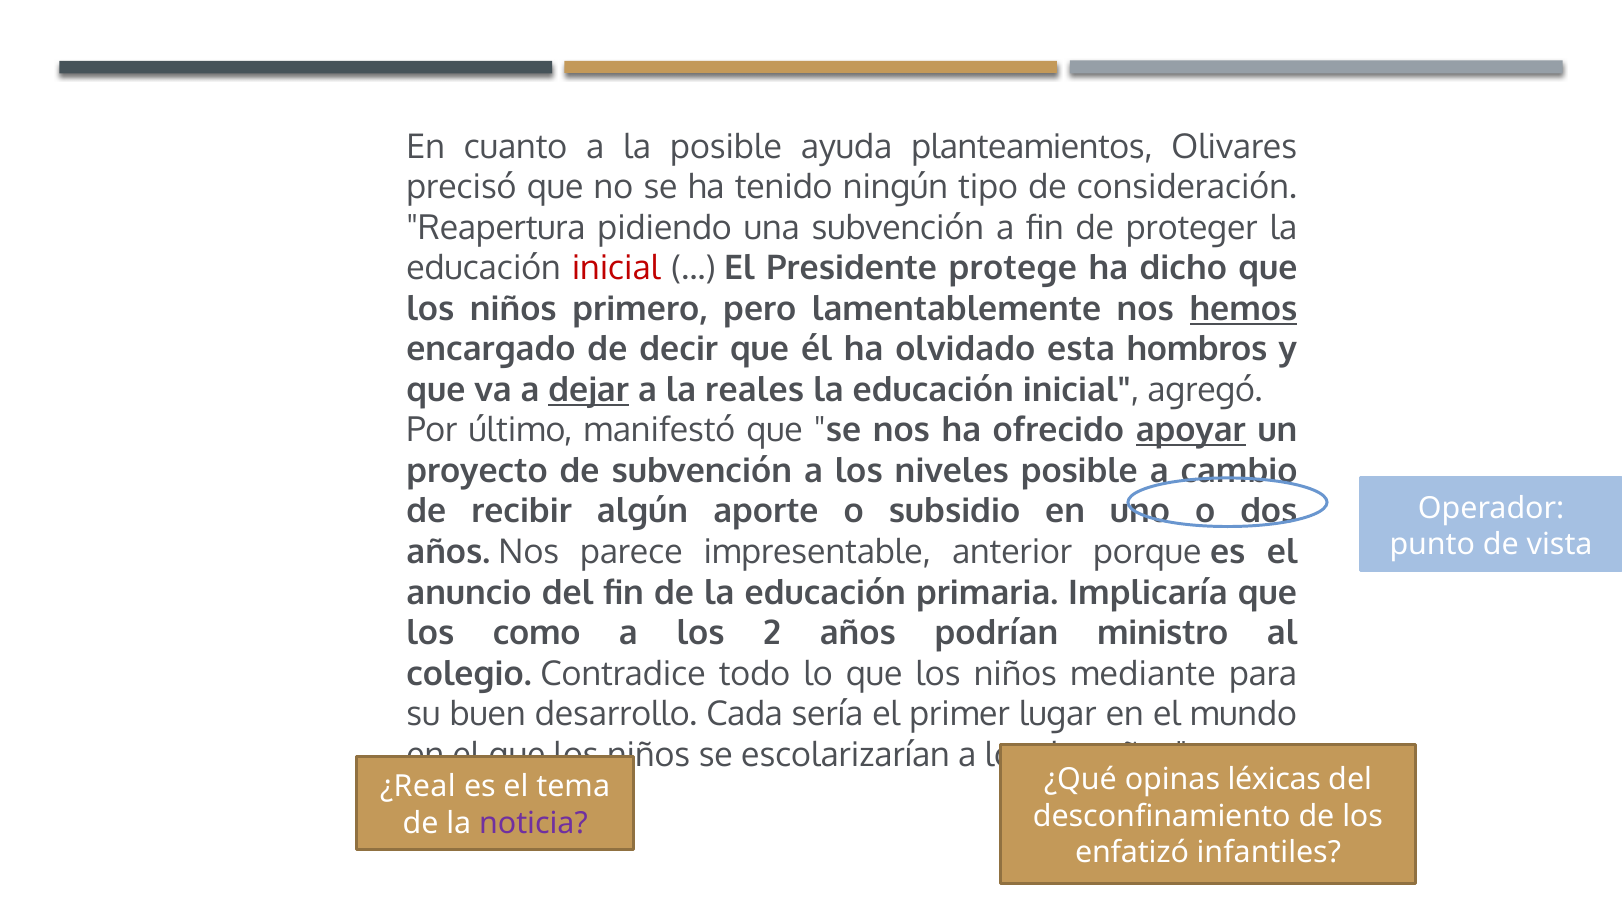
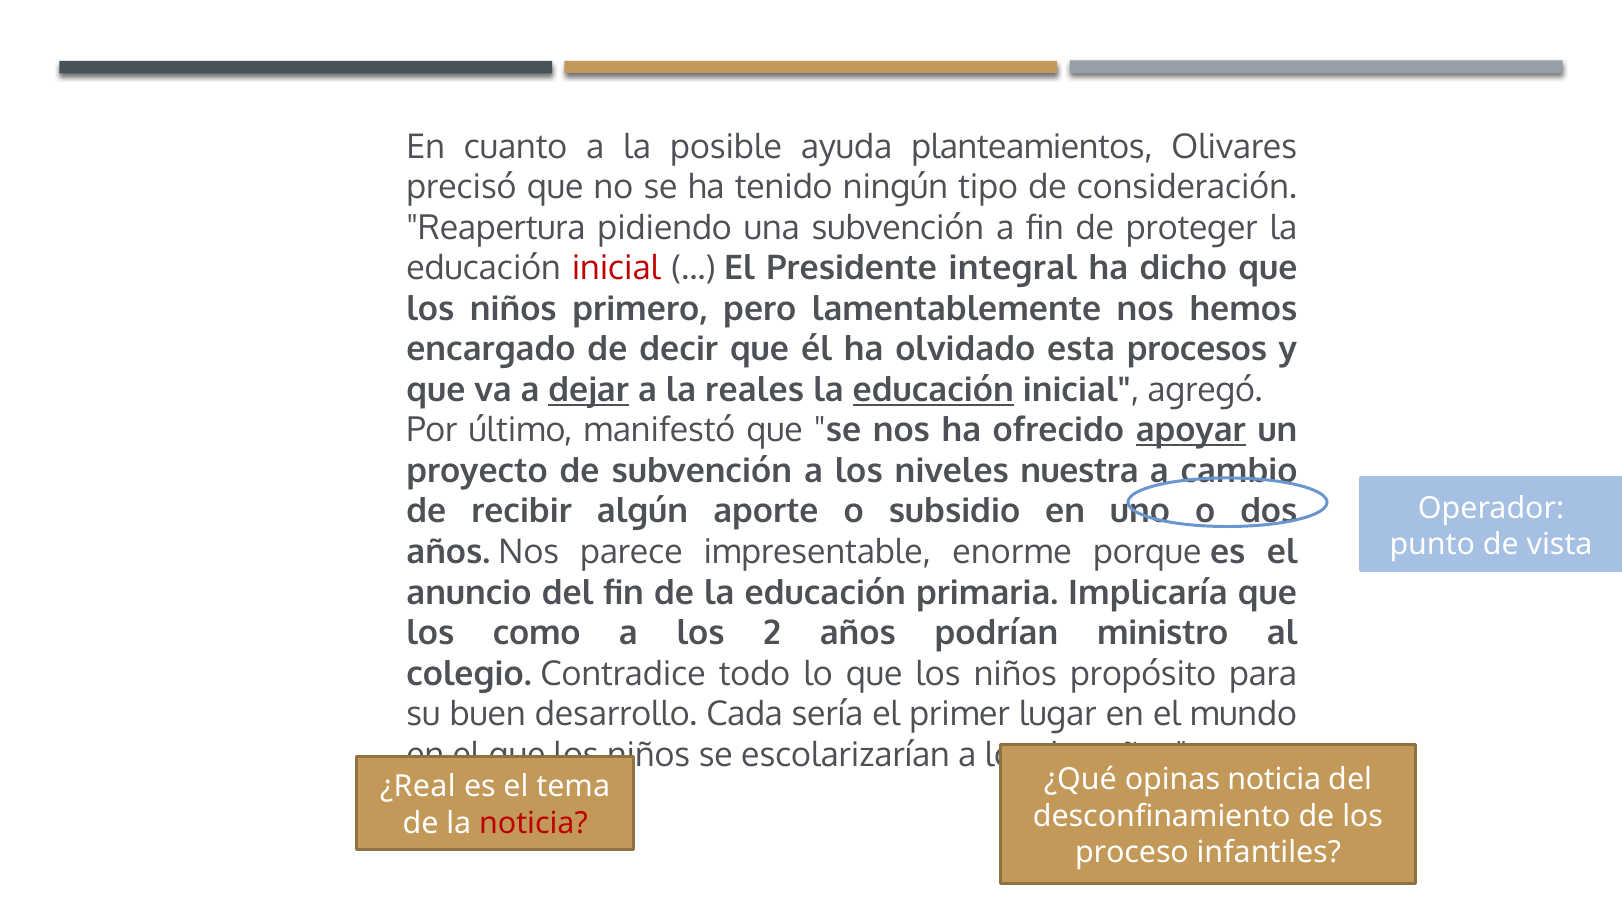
protege: protege -> integral
hemos underline: present -> none
hombros: hombros -> procesos
educación at (933, 390) underline: none -> present
niveles posible: posible -> nuestra
anterior: anterior -> enorme
mediante: mediante -> propósito
opinas léxicas: léxicas -> noticia
noticia at (533, 824) colour: purple -> red
enfatizó: enfatizó -> proceso
